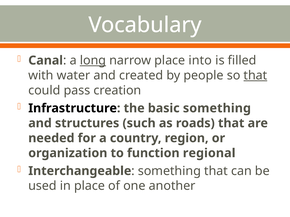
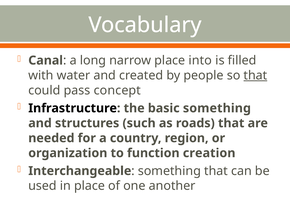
long underline: present -> none
creation: creation -> concept
regional: regional -> creation
